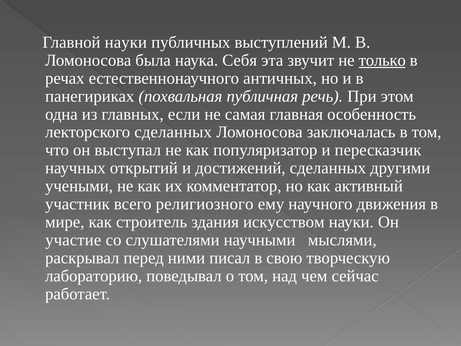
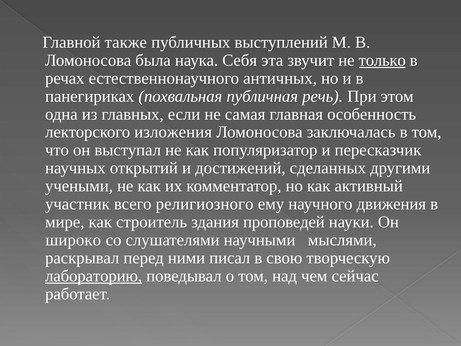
Главной науки: науки -> также
лекторского сделанных: сделанных -> изложения
искусством: искусством -> проповедей
участие: участие -> широко
лабораторию underline: none -> present
